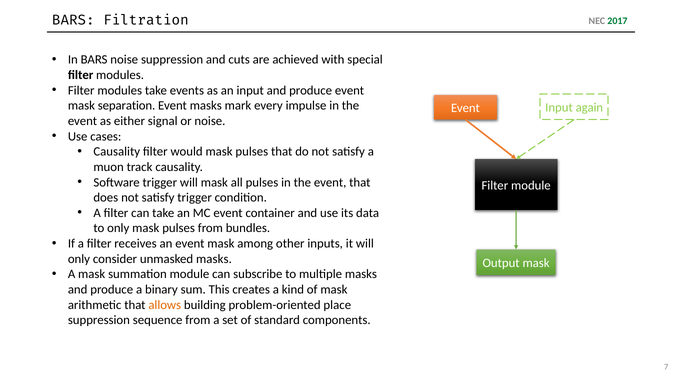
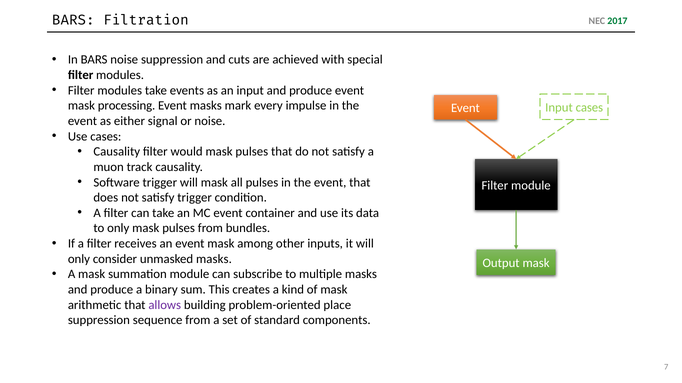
separation: separation -> processing
Input again: again -> cases
allows colour: orange -> purple
